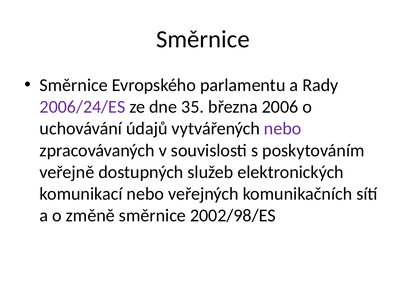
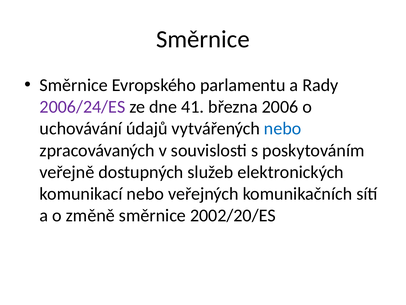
35: 35 -> 41
nebo at (283, 128) colour: purple -> blue
2002/98/ES: 2002/98/ES -> 2002/20/ES
